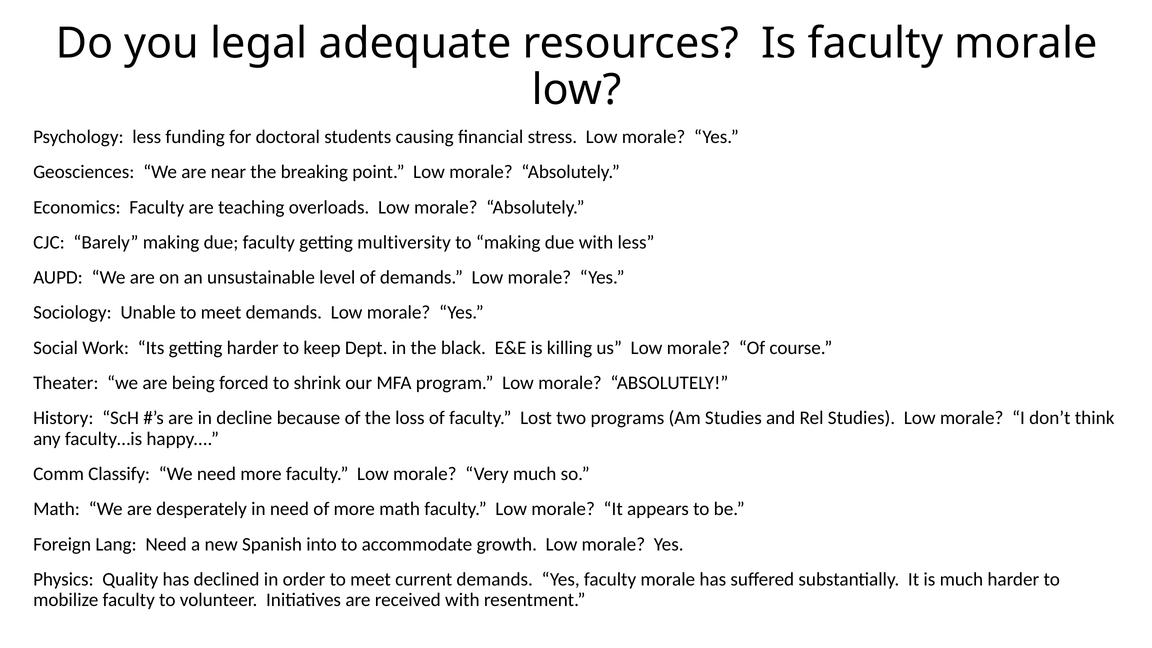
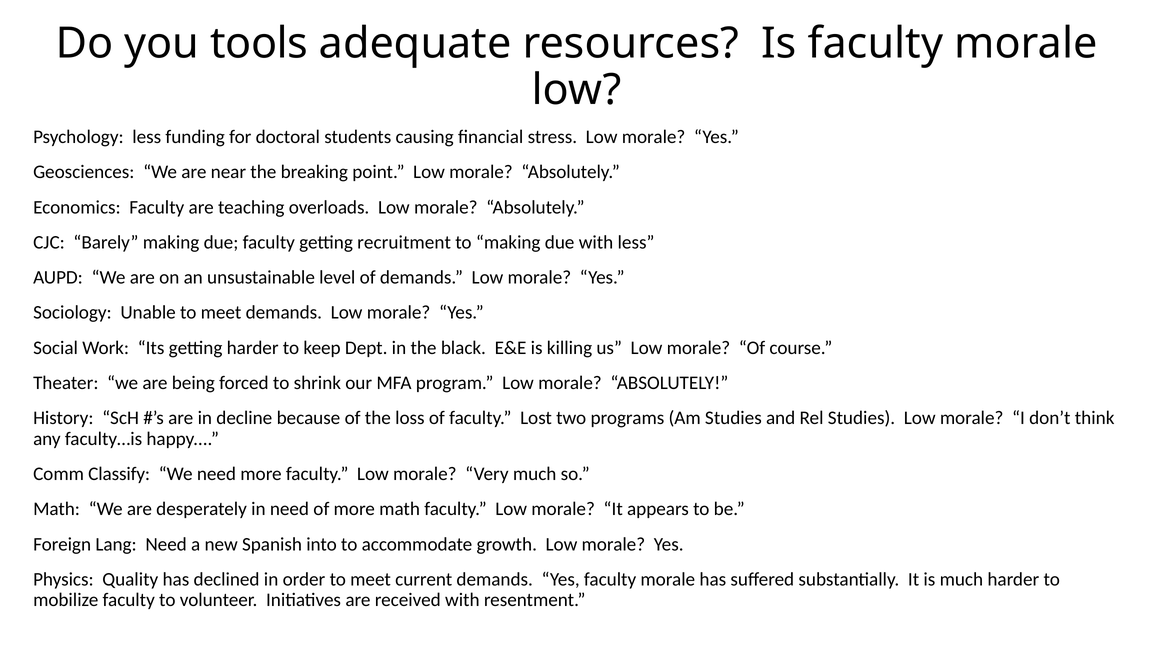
legal: legal -> tools
multiversity: multiversity -> recruitment
